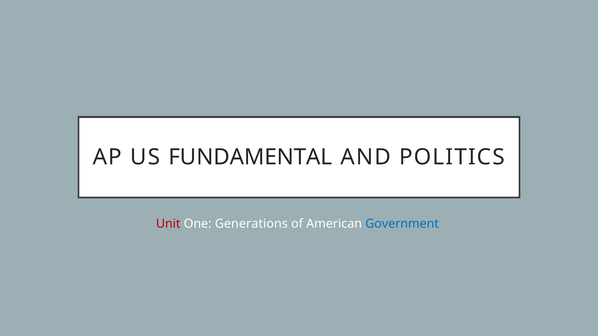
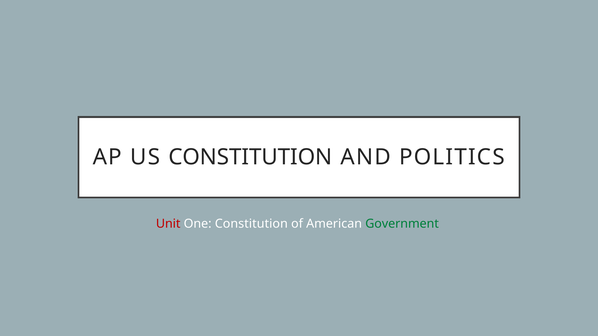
US FUNDAMENTAL: FUNDAMENTAL -> CONSTITUTION
One Generations: Generations -> Constitution
Government colour: blue -> green
